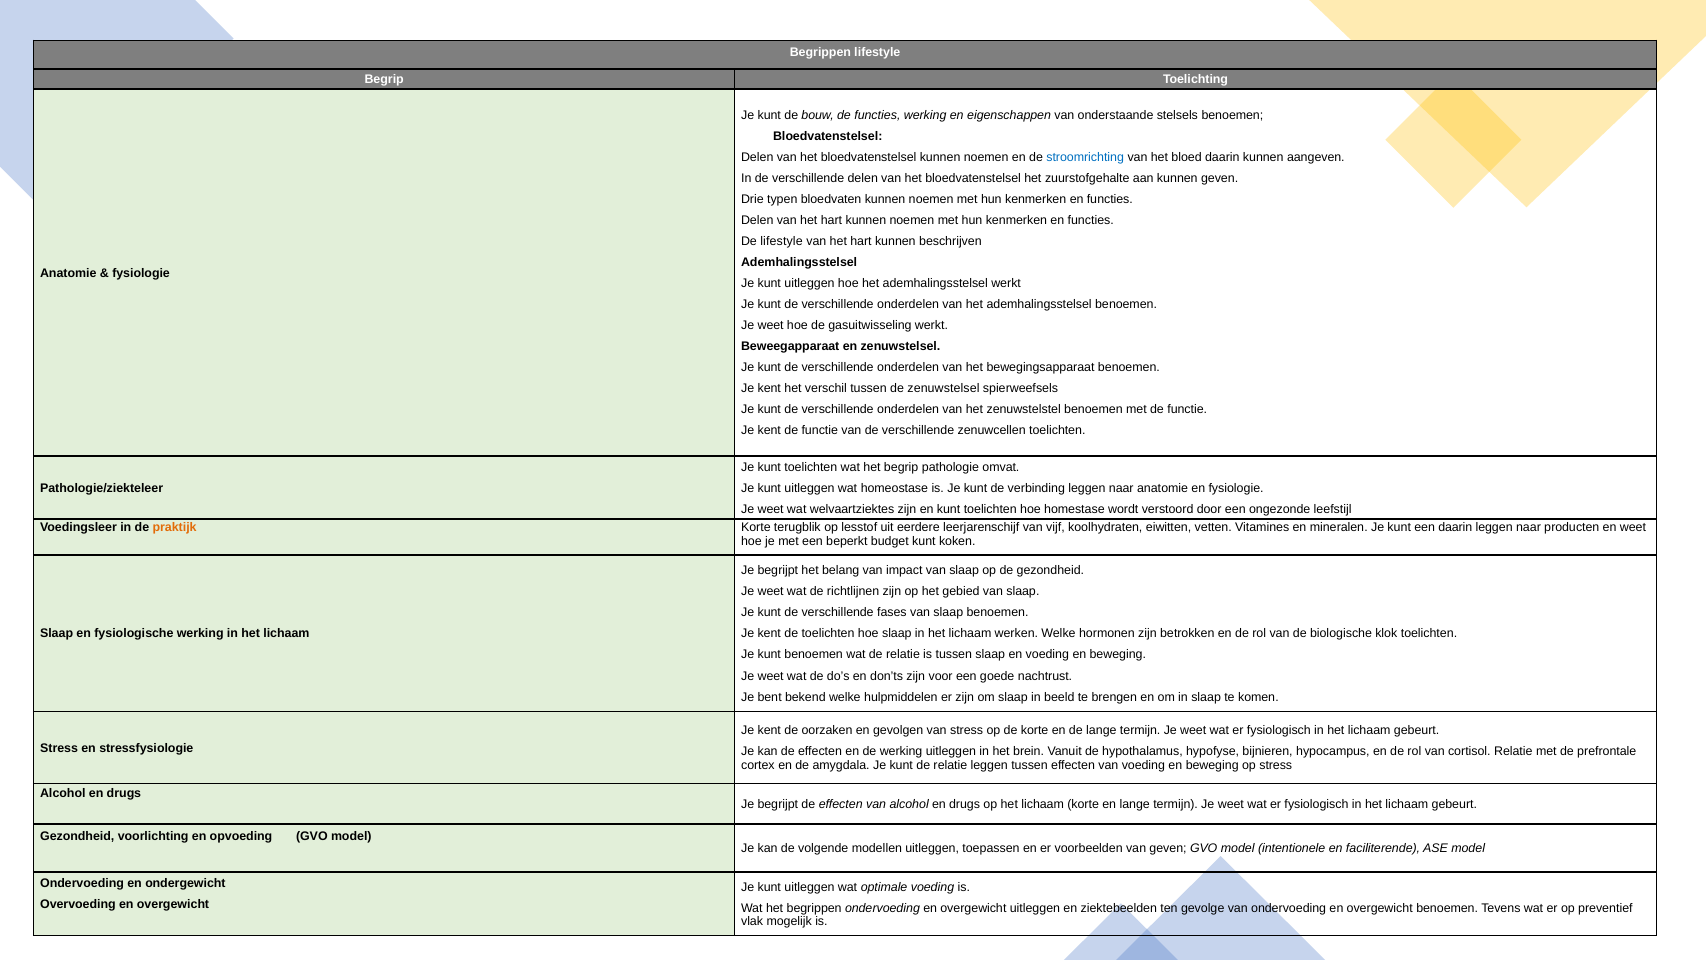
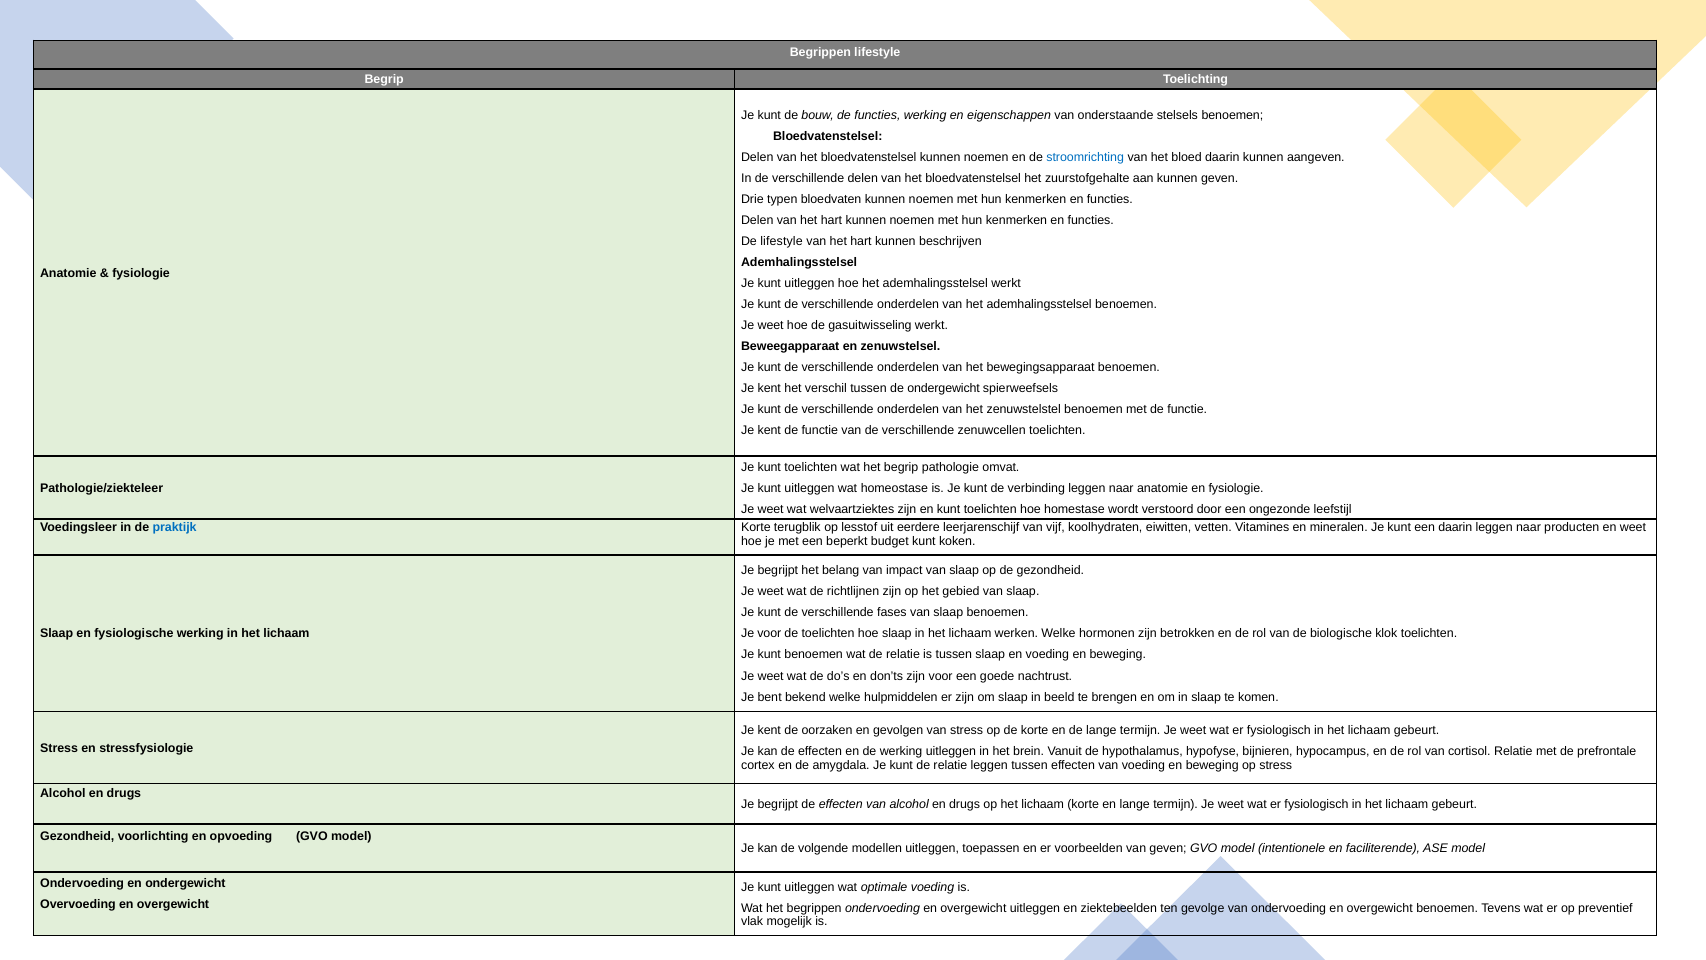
de zenuwstelsel: zenuwstelsel -> ondergewicht
praktijk colour: orange -> blue
kent at (769, 634): kent -> voor
